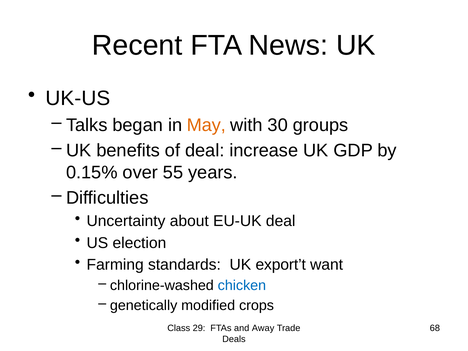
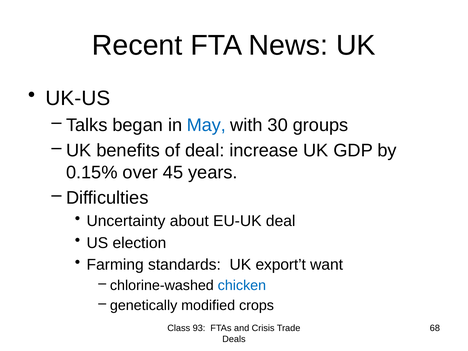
May colour: orange -> blue
55: 55 -> 45
29: 29 -> 93
Away: Away -> Crisis
